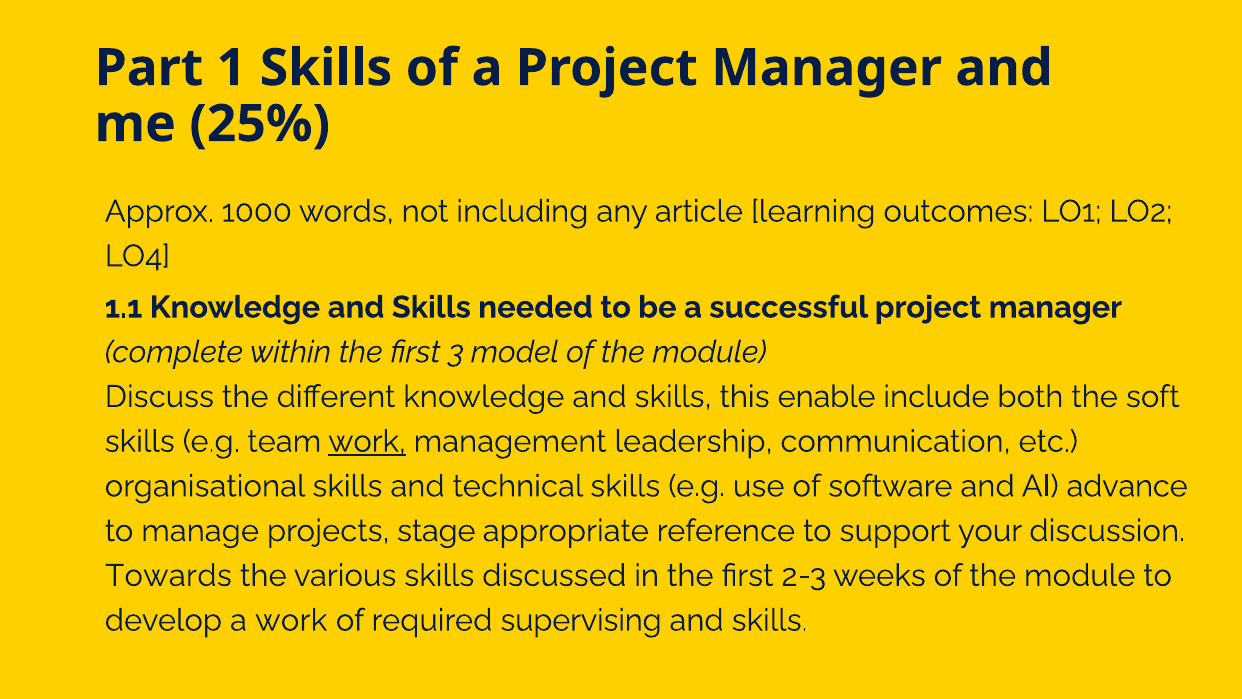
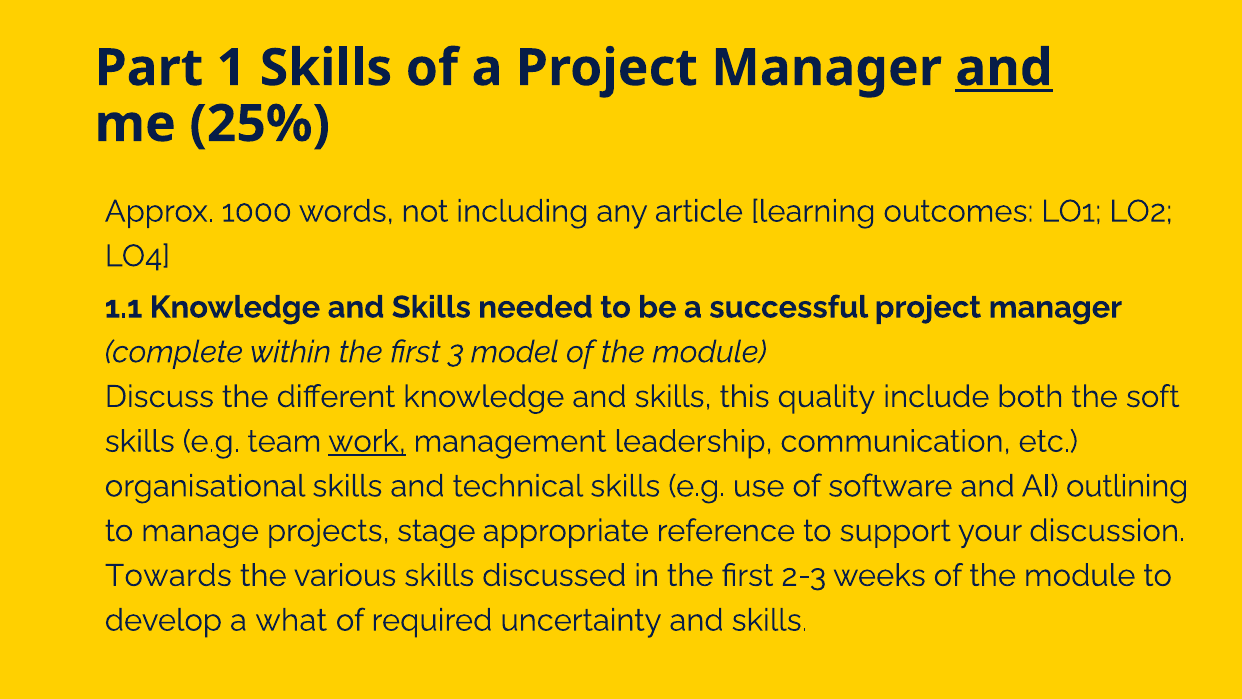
and at (1004, 68) underline: none -> present
enable: enable -> quality
advance: advance -> outlining
a work: work -> what
supervising: supervising -> uncertainty
